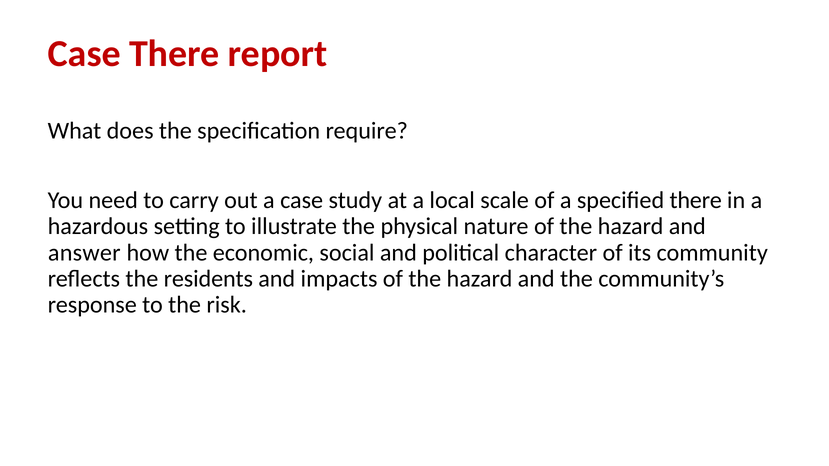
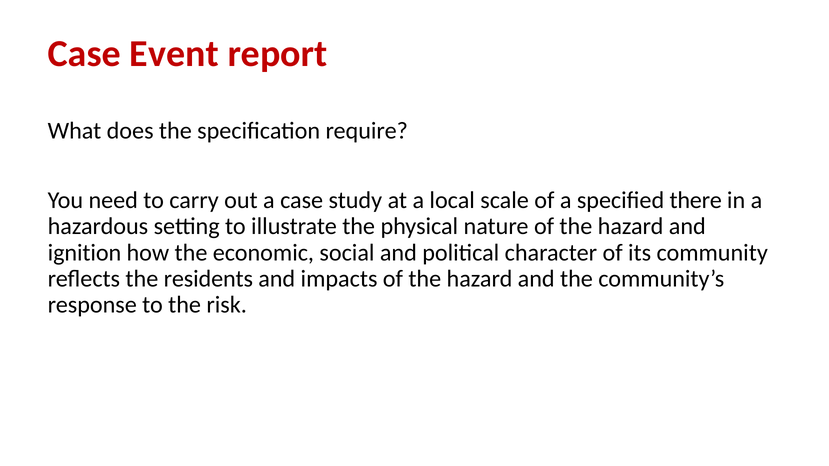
Case There: There -> Event
answer: answer -> ignition
